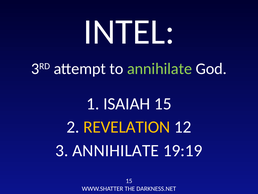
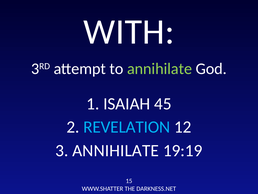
INTEL: INTEL -> WITH
ISAIAH 15: 15 -> 45
REVELATION colour: yellow -> light blue
